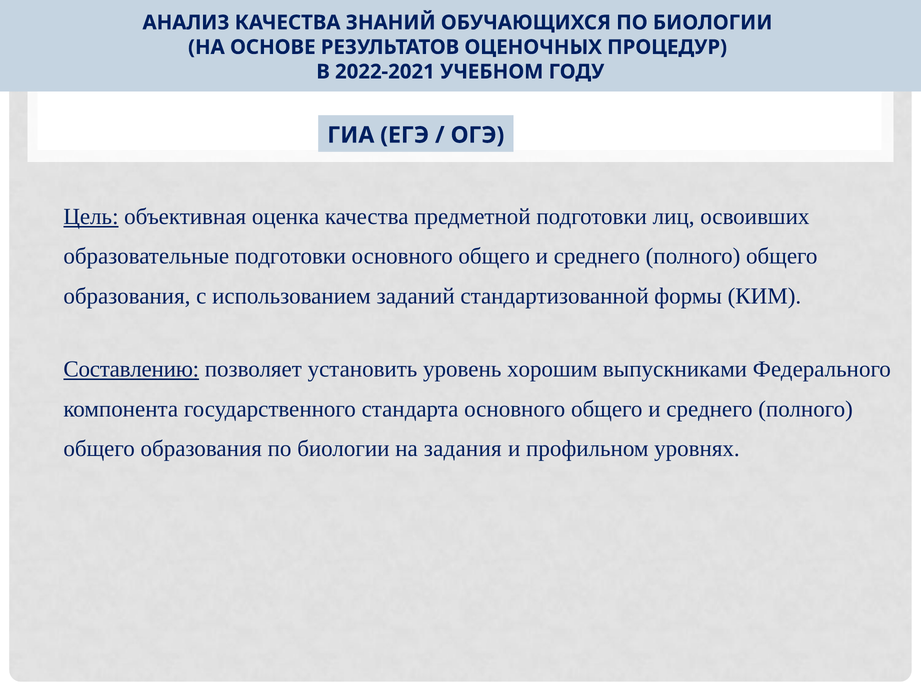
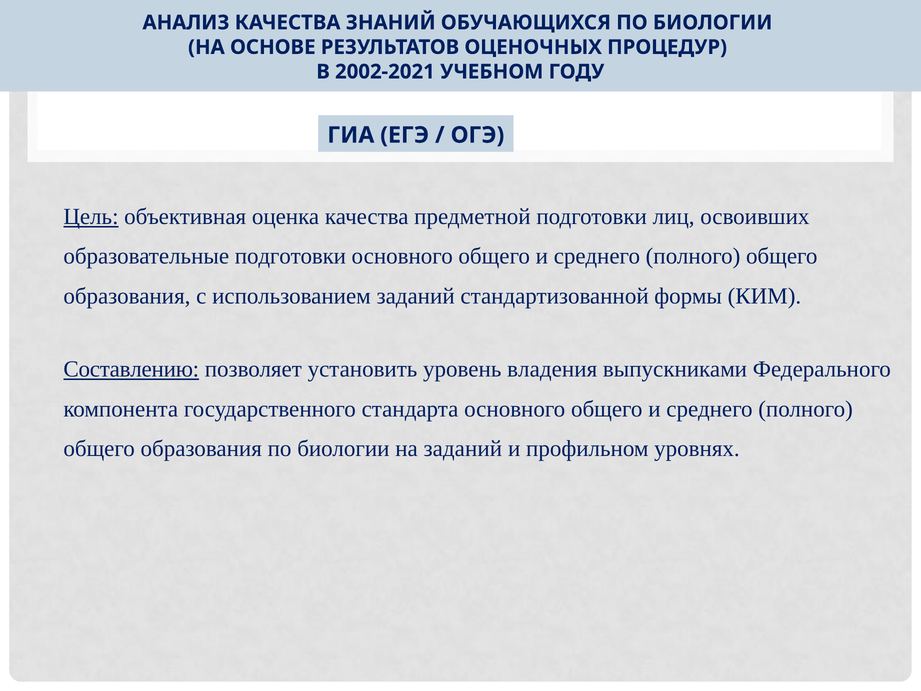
2022-2021: 2022-2021 -> 2002-2021
хорошим: хорошим -> владения
на задания: задания -> заданий
